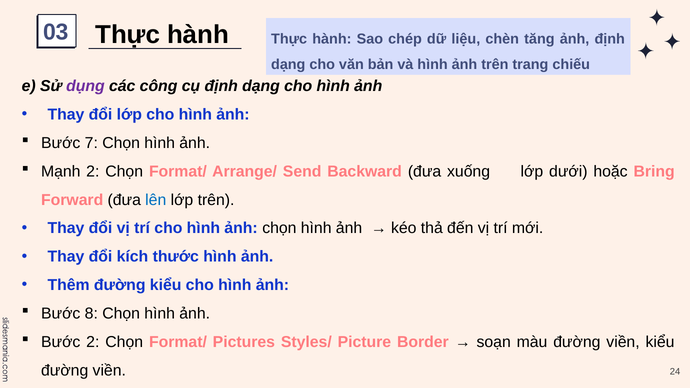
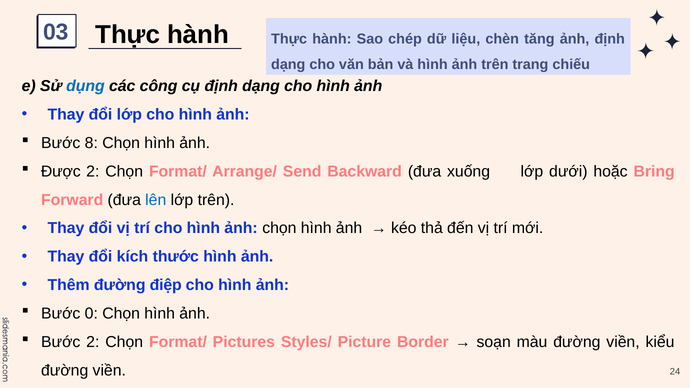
dụng colour: purple -> blue
7: 7 -> 8
Mạnh: Mạnh -> Được
đường kiểu: kiểu -> điệp
8: 8 -> 0
